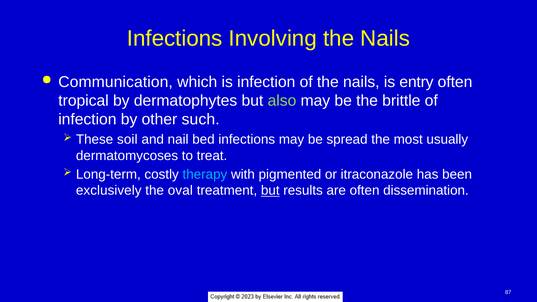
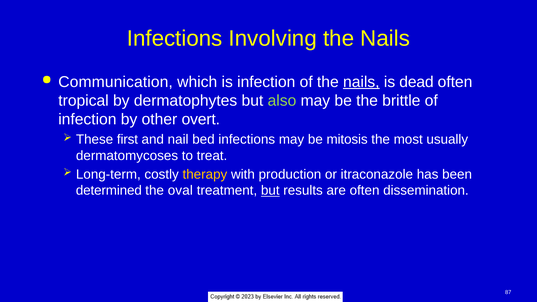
nails at (361, 82) underline: none -> present
entry: entry -> dead
such: such -> overt
soil: soil -> first
spread: spread -> mitosis
therapy colour: light blue -> yellow
pigmented: pigmented -> production
exclusively: exclusively -> determined
